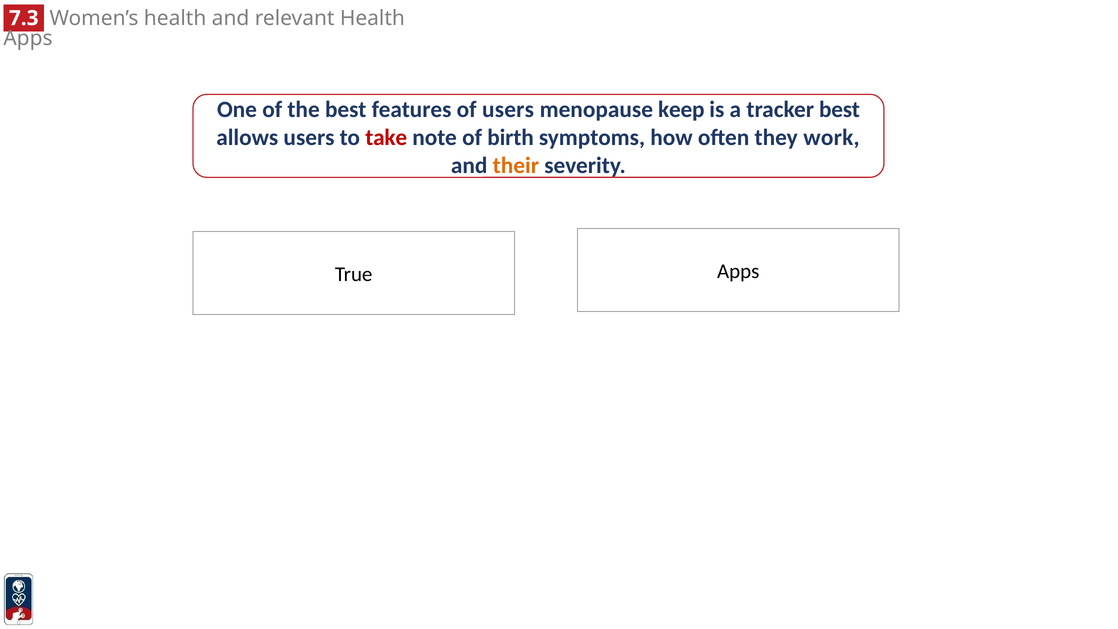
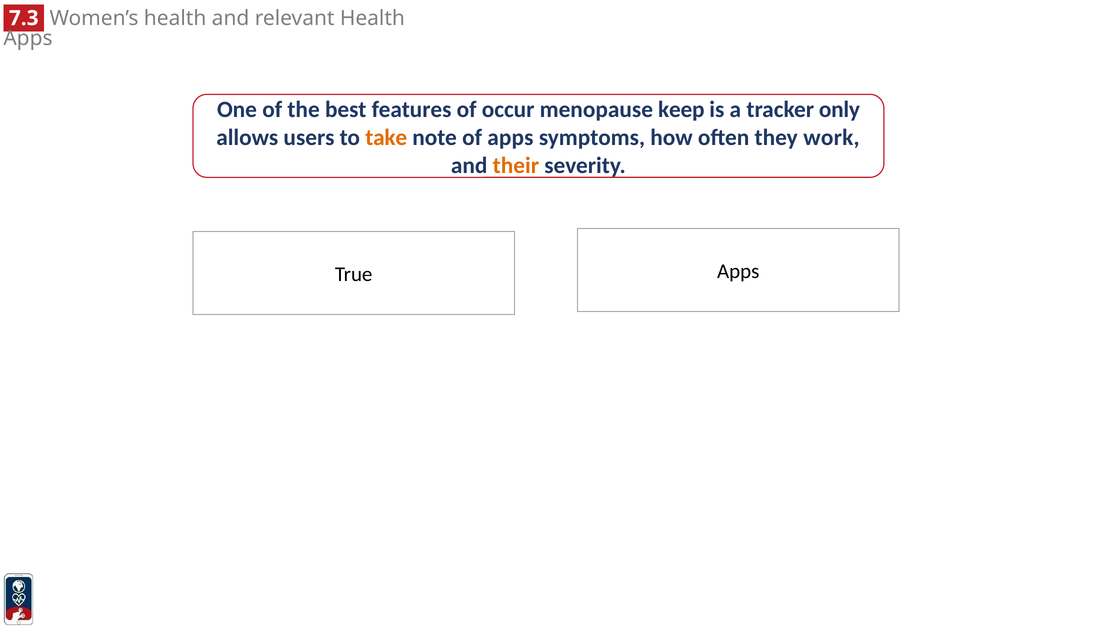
of users: users -> occur
tracker best: best -> only
take colour: red -> orange
of birth: birth -> apps
